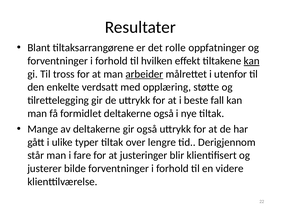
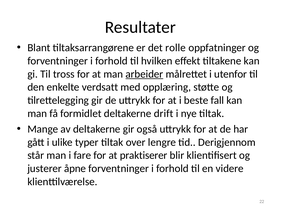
kan at (252, 61) underline: present -> none
deltakerne også: også -> drift
justeringer: justeringer -> praktiserer
bilde: bilde -> åpne
